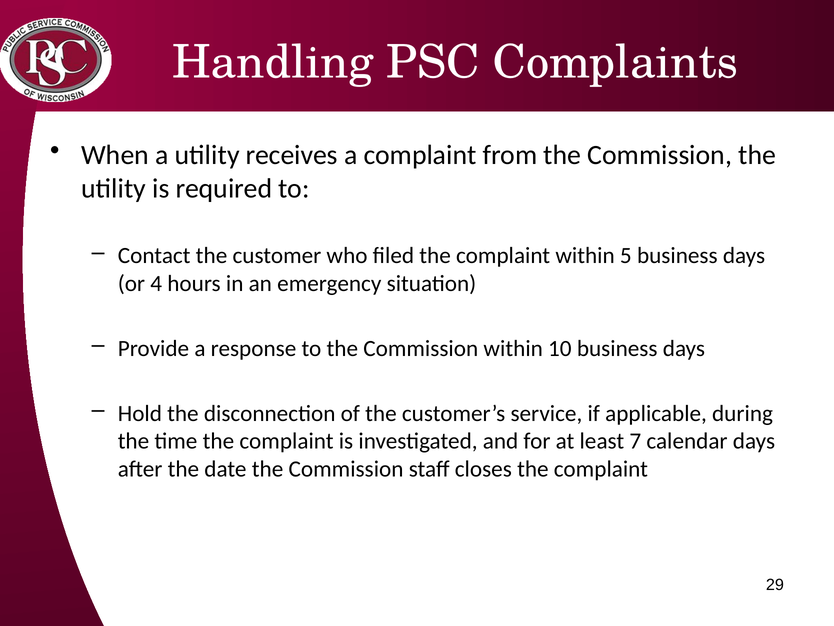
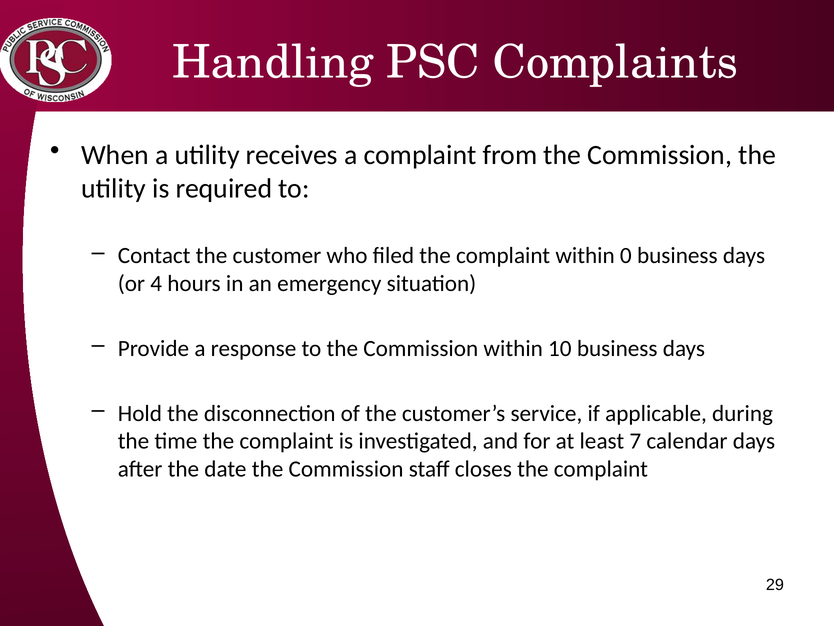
5: 5 -> 0
